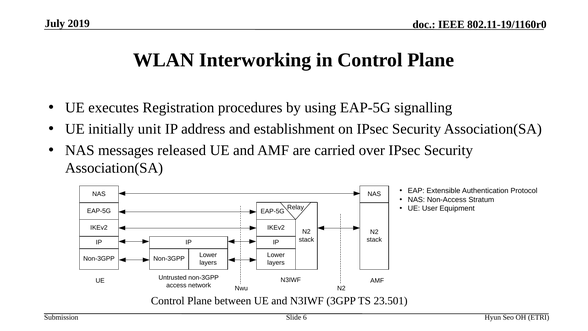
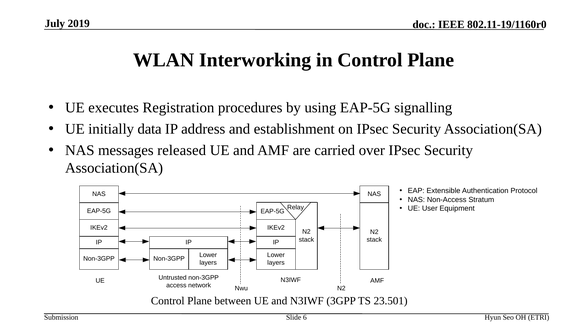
unit: unit -> data
